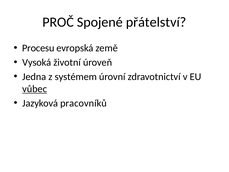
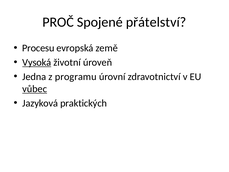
Vysoká underline: none -> present
systémem: systémem -> programu
pracovníků: pracovníků -> praktických
